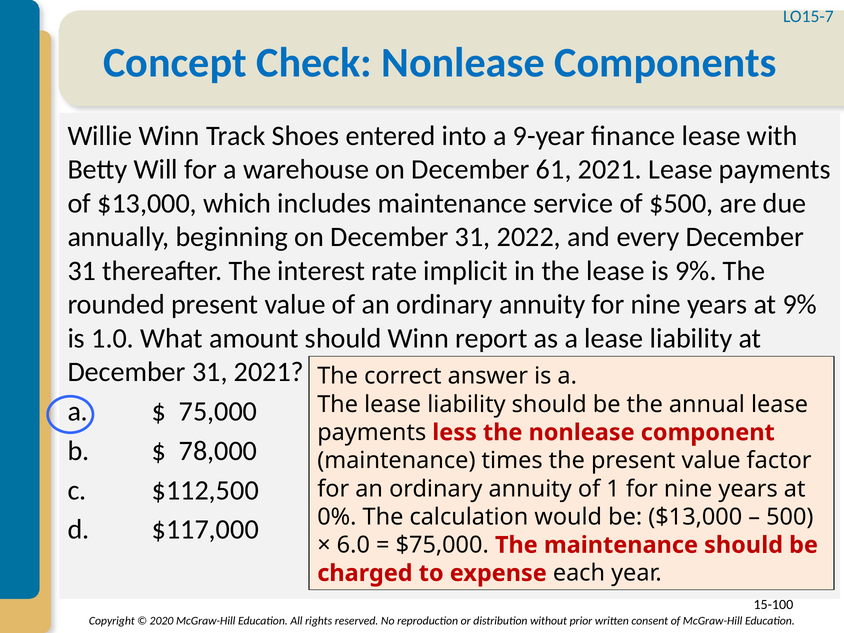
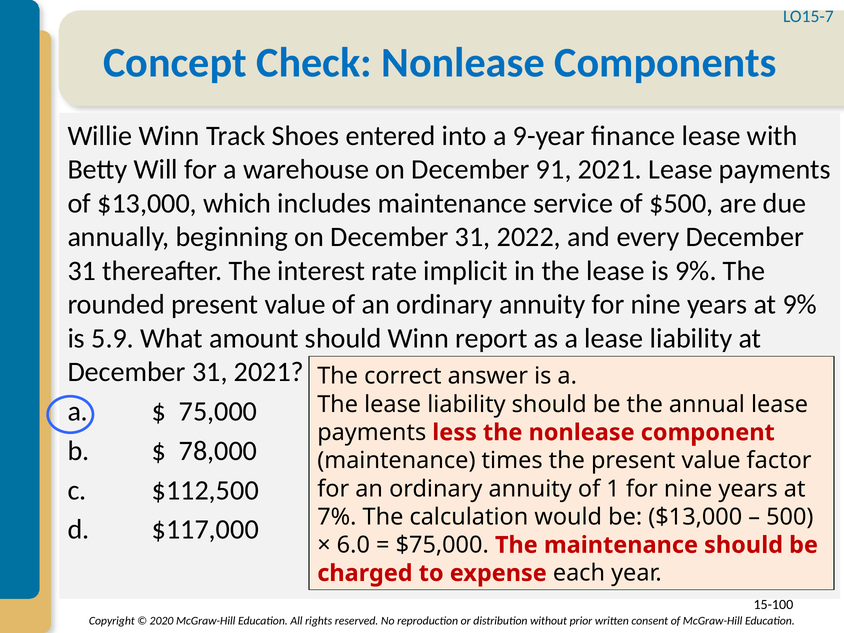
61: 61 -> 91
1.0: 1.0 -> 5.9
0%: 0% -> 7%
